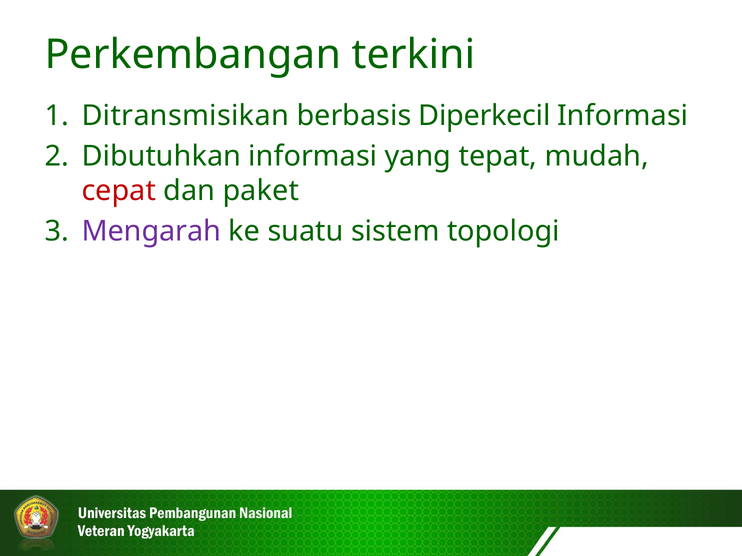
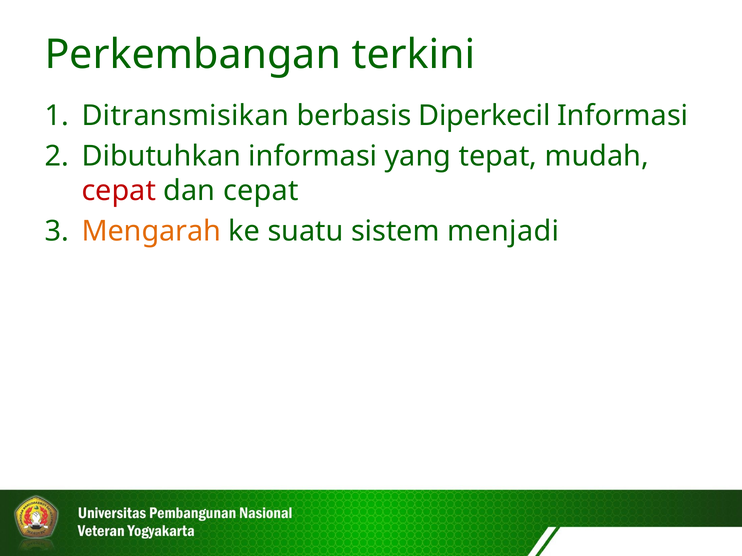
dan paket: paket -> cepat
Mengarah colour: purple -> orange
topologi: topologi -> menjadi
